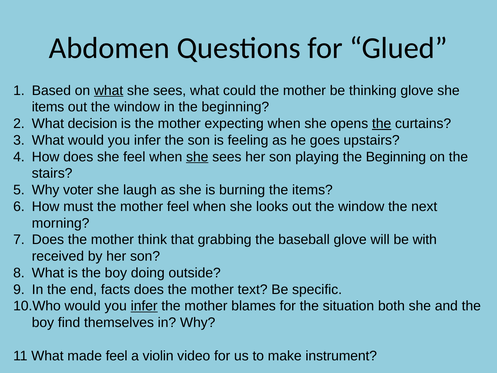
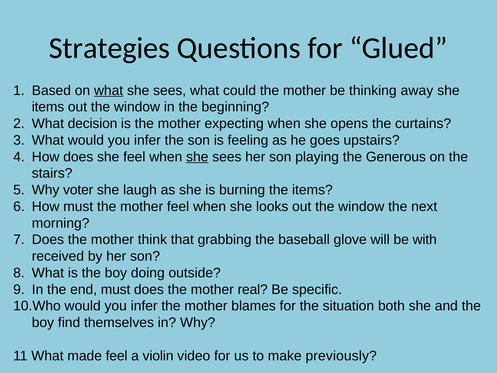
Abdomen: Abdomen -> Strategies
thinking glove: glove -> away
the at (382, 124) underline: present -> none
playing the Beginning: Beginning -> Generous
end facts: facts -> must
text: text -> real
infer at (144, 306) underline: present -> none
instrument: instrument -> previously
